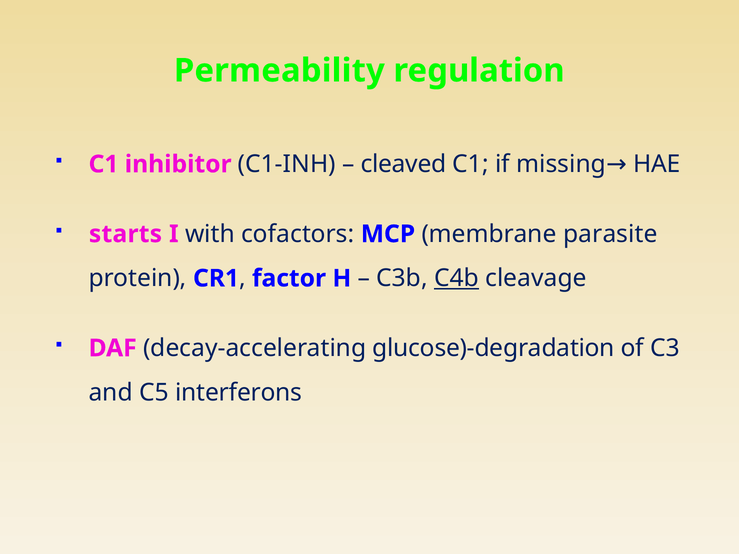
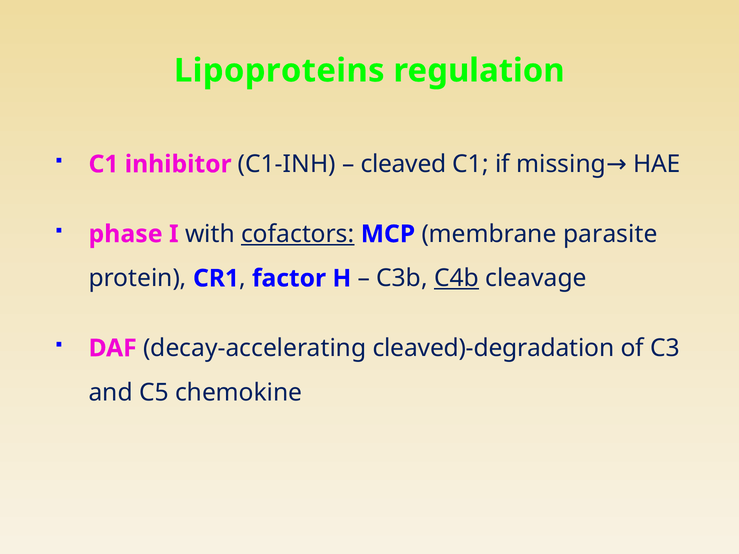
Permeability: Permeability -> Lipoproteins
starts: starts -> phase
cofactors underline: none -> present
glucose)-degradation: glucose)-degradation -> cleaved)-degradation
interferons: interferons -> chemokine
